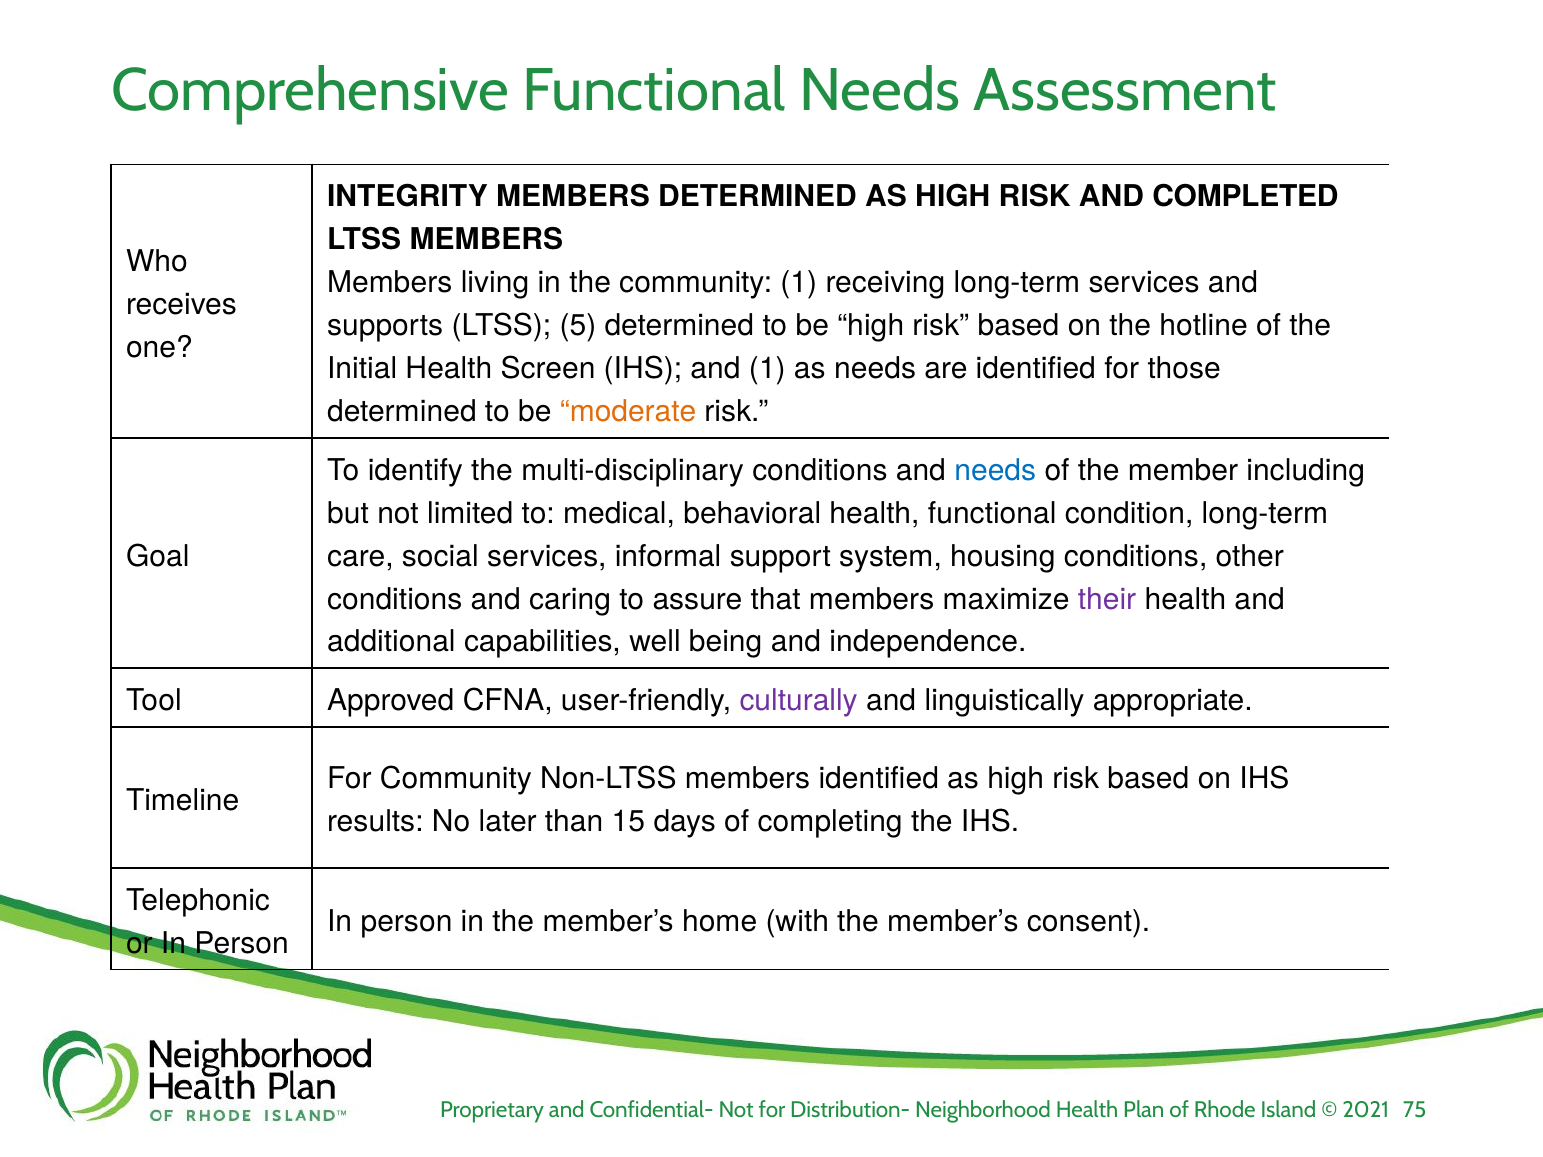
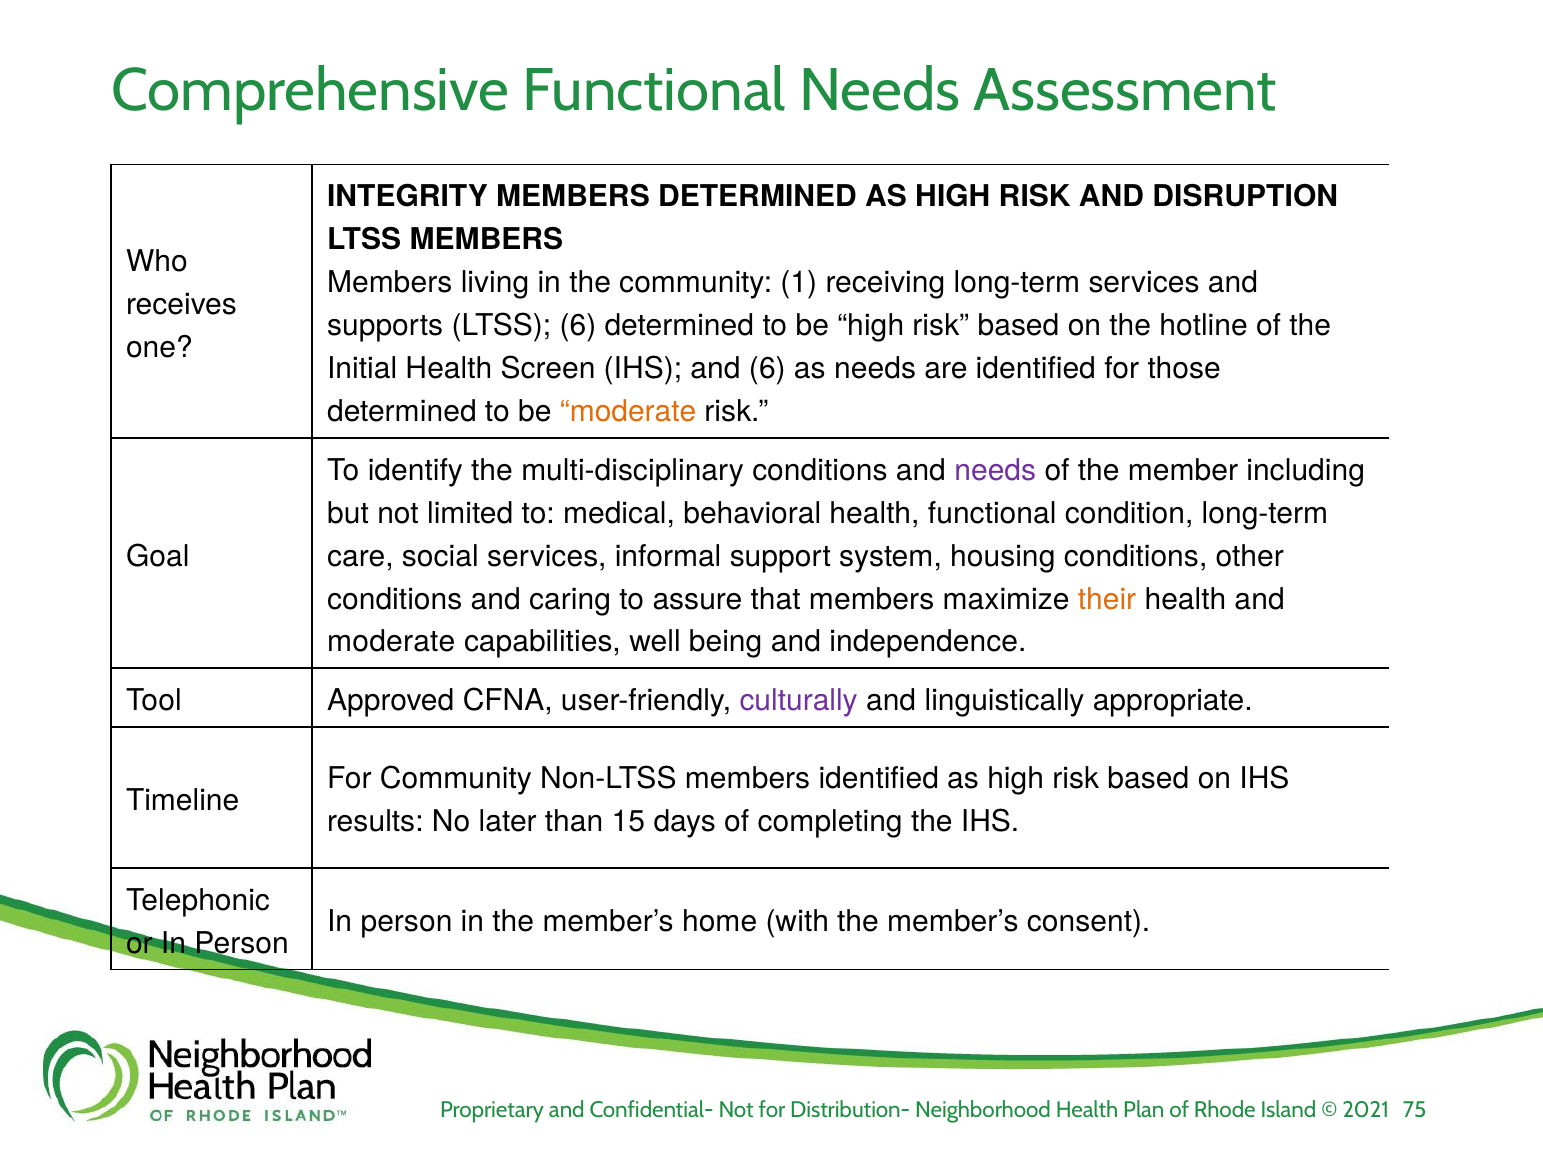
COMPLETED: COMPLETED -> DISRUPTION
LTSS 5: 5 -> 6
and 1: 1 -> 6
needs at (995, 470) colour: blue -> purple
their colour: purple -> orange
additional at (391, 642): additional -> moderate
